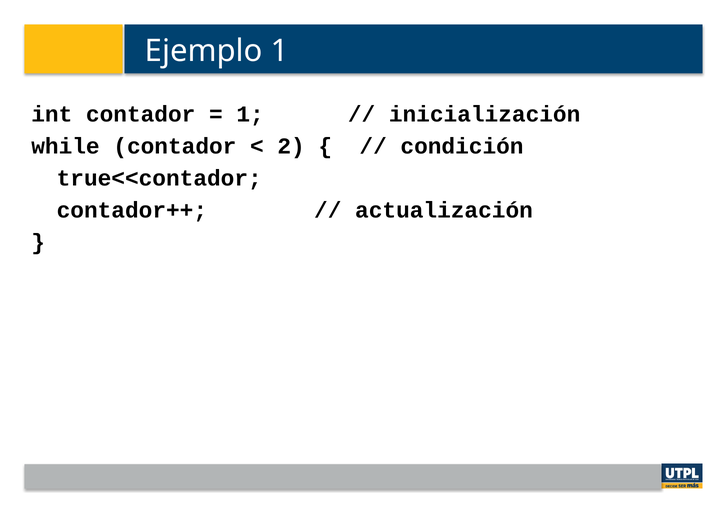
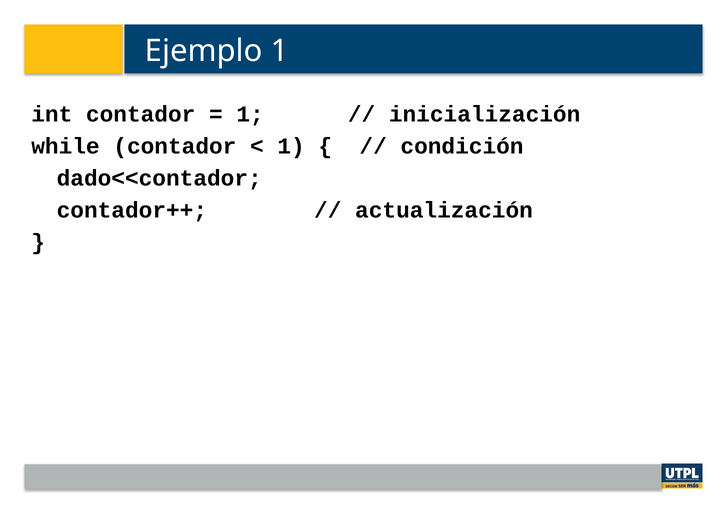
2 at (291, 146): 2 -> 1
true<<contador: true<<contador -> dado<<contador
